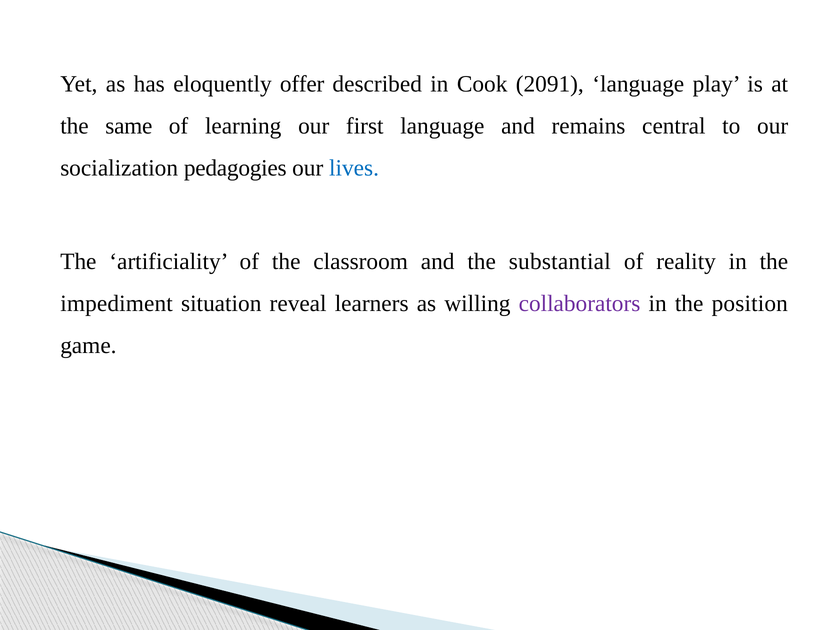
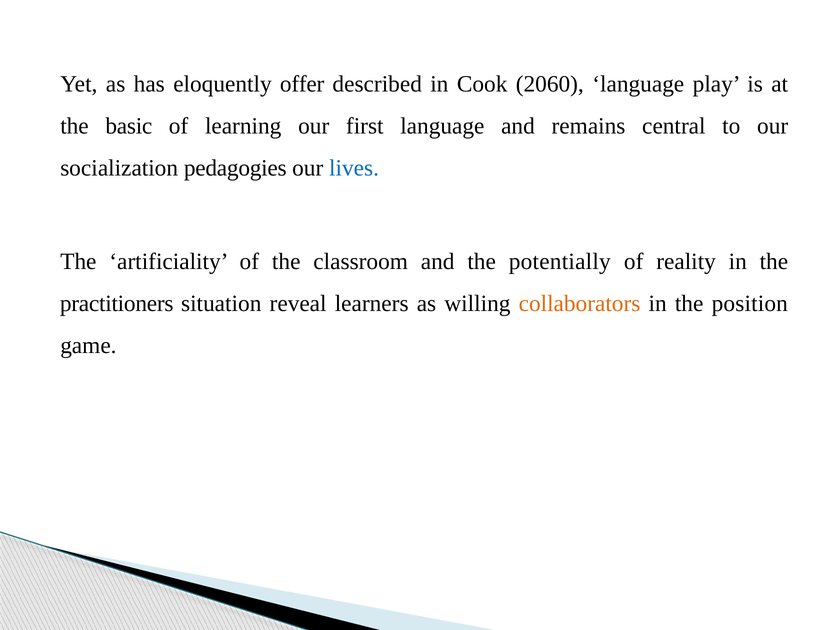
2091: 2091 -> 2060
same: same -> basic
substantial: substantial -> potentially
impediment: impediment -> practitioners
collaborators colour: purple -> orange
